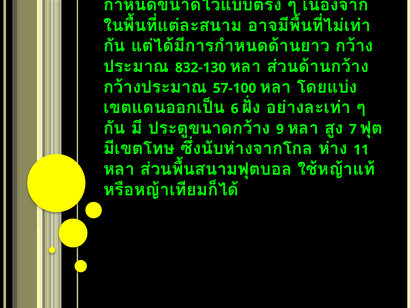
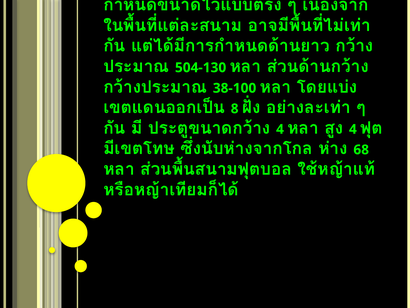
832-130: 832-130 -> 504-130
57-100: 57-100 -> 38-100
6: 6 -> 8
9 at (280, 129): 9 -> 4
7 at (353, 129): 7 -> 4
11: 11 -> 68
